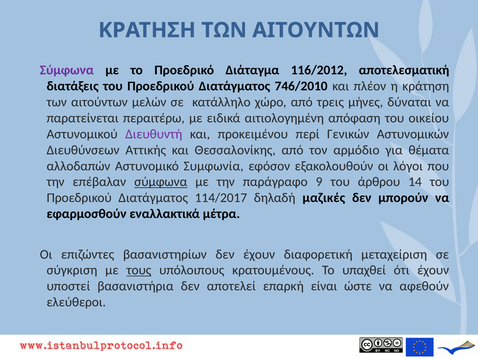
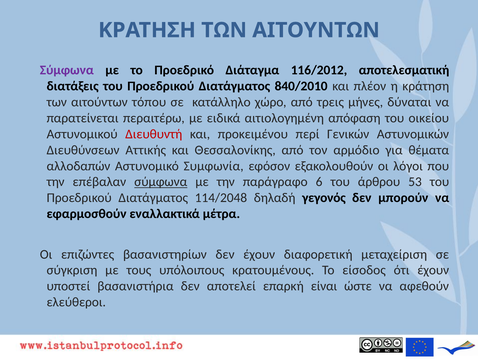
746/2010: 746/2010 -> 840/2010
μελών: μελών -> τόπου
Διευθυντή colour: purple -> red
9: 9 -> 6
14: 14 -> 53
114/2017: 114/2017 -> 114/2048
μαζικές: μαζικές -> γεγονός
τους underline: present -> none
υπαχθεί: υπαχθεί -> είσοδος
